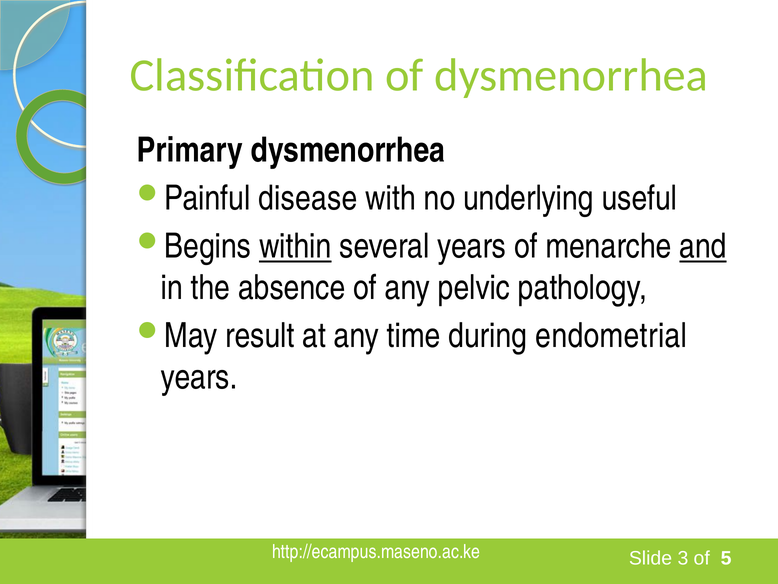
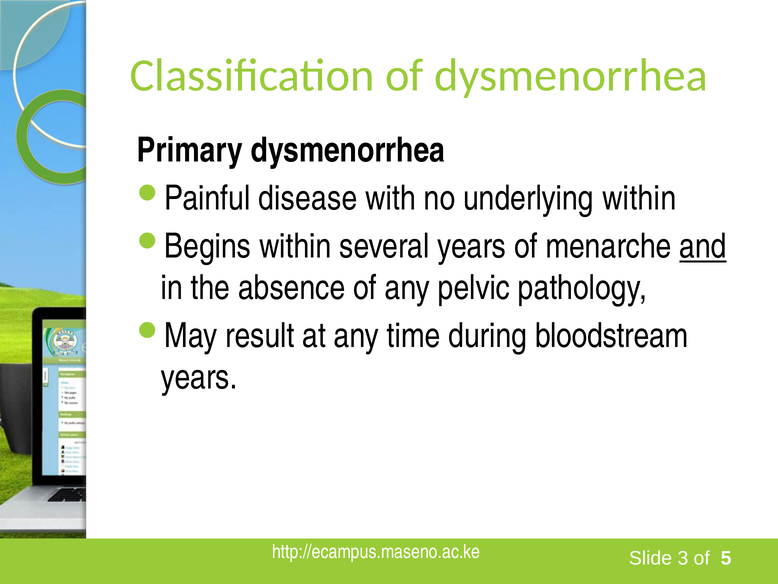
underlying useful: useful -> within
within at (295, 246) underline: present -> none
endometrial: endometrial -> bloodstream
